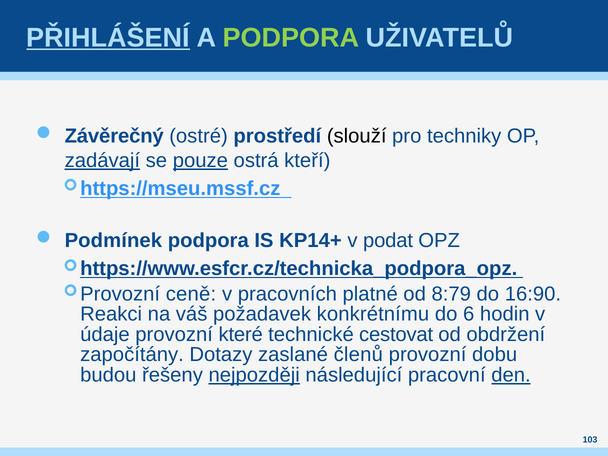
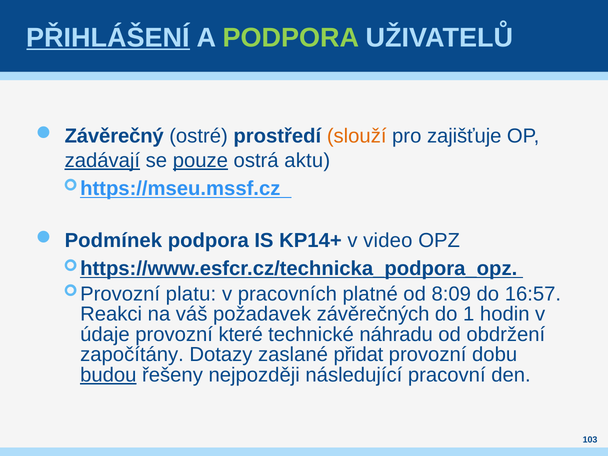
slouží colour: black -> orange
techniky: techniky -> zajišťuje
kteří: kteří -> aktu
podat: podat -> video
ceně: ceně -> platu
8:79: 8:79 -> 8:09
16:90: 16:90 -> 16:57
konkrétnímu: konkrétnímu -> závěrečných
6: 6 -> 1
cestovat: cestovat -> náhradu
členů: členů -> přidat
budou underline: none -> present
nejpozději underline: present -> none
den underline: present -> none
